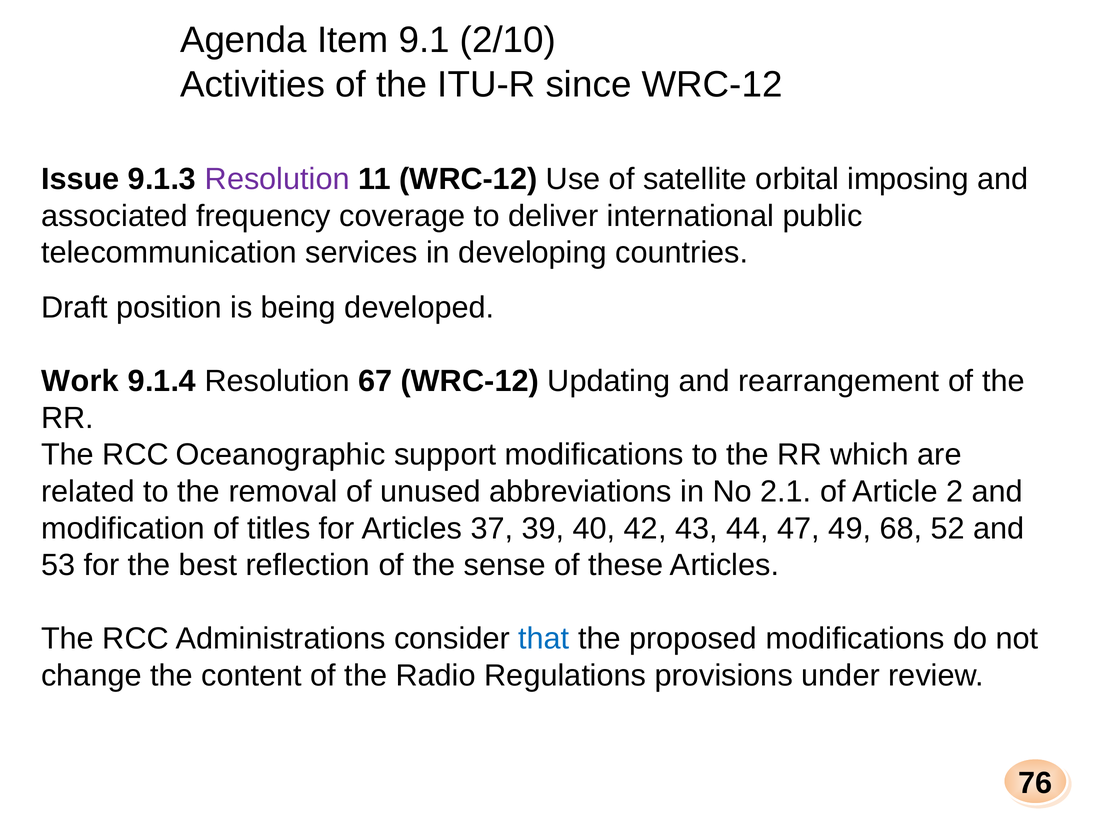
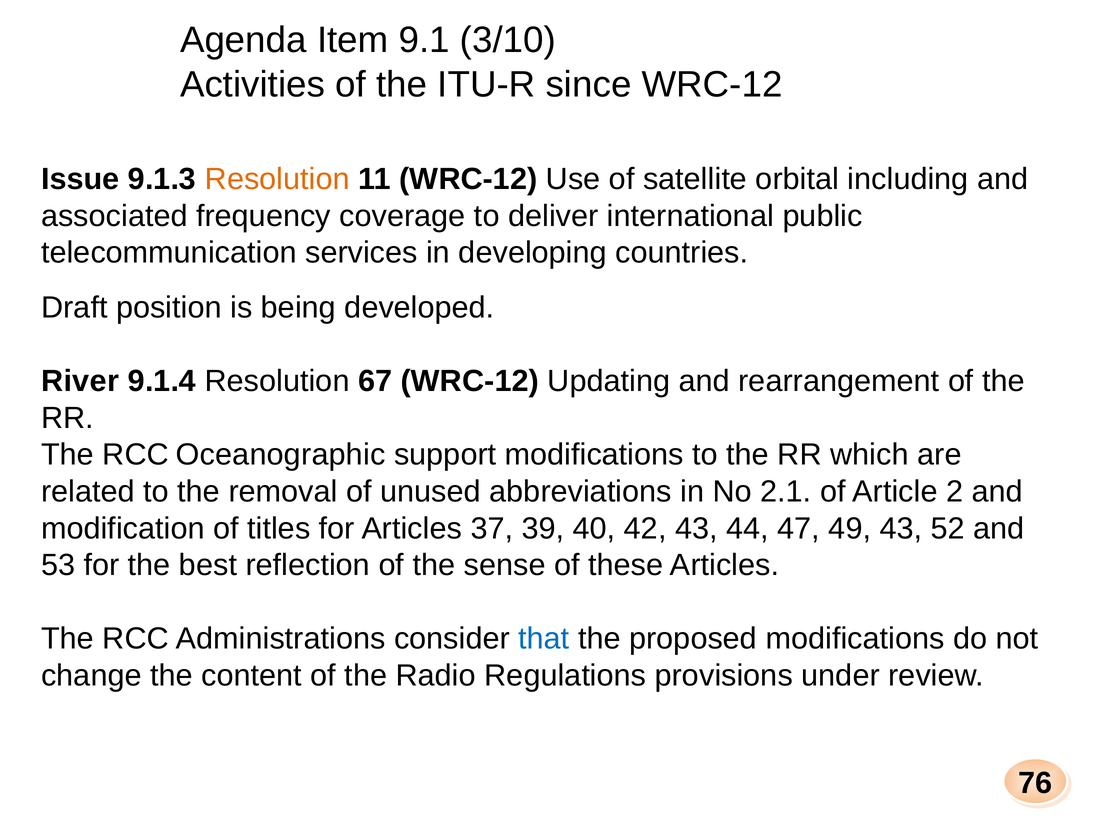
2/10: 2/10 -> 3/10
Resolution at (277, 179) colour: purple -> orange
imposing: imposing -> including
Work: Work -> River
49 68: 68 -> 43
